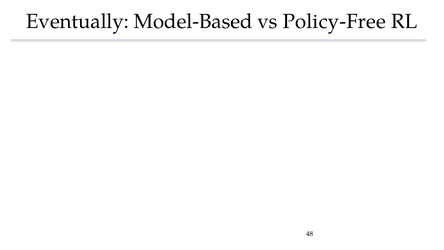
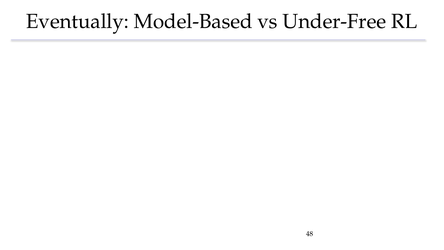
Policy-Free: Policy-Free -> Under-Free
